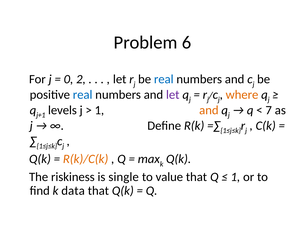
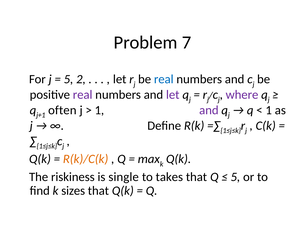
6: 6 -> 7
0 at (69, 80): 0 -> 5
real at (83, 95) colour: blue -> purple
where colour: orange -> purple
levels: levels -> often
and at (209, 111) colour: orange -> purple
7 at (269, 111): 7 -> 1
value: value -> takes
1 at (235, 178): 1 -> 5
data: data -> sizes
